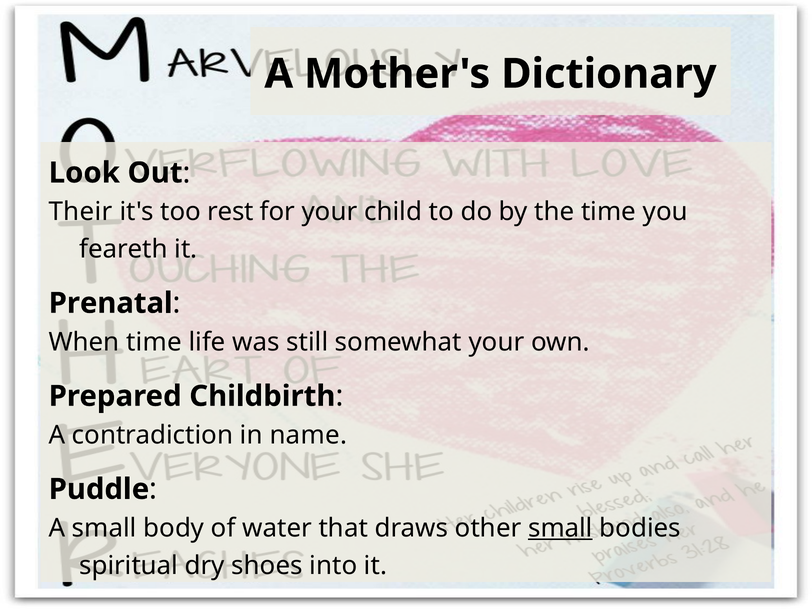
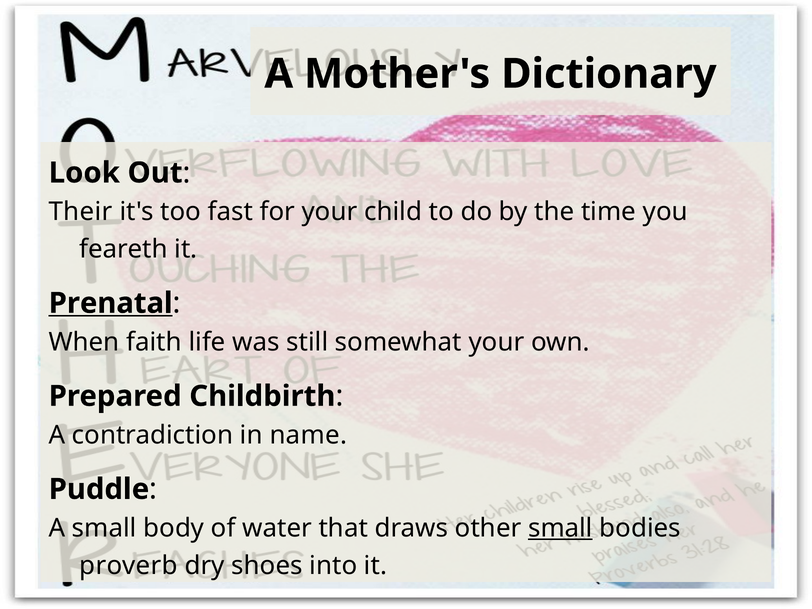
rest: rest -> fast
Prenatal underline: none -> present
When time: time -> faith
spiritual: spiritual -> proverb
